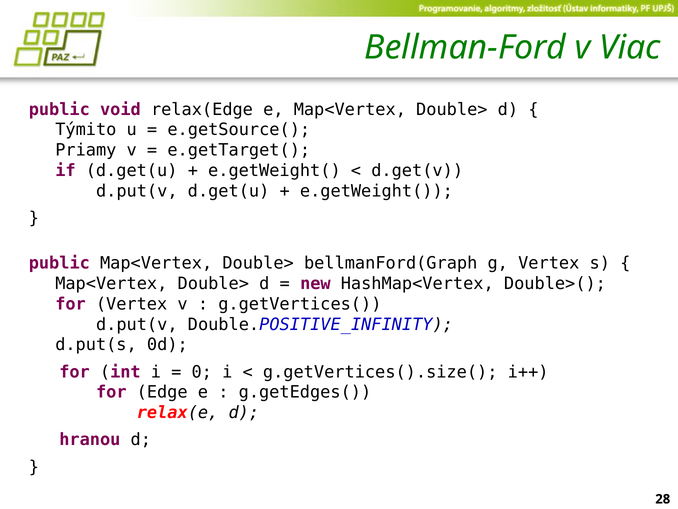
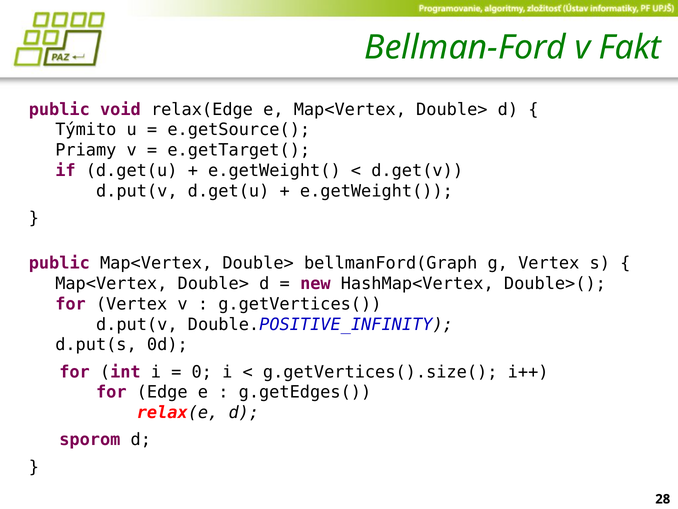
Viac: Viac -> Fakt
hranou: hranou -> sporom
